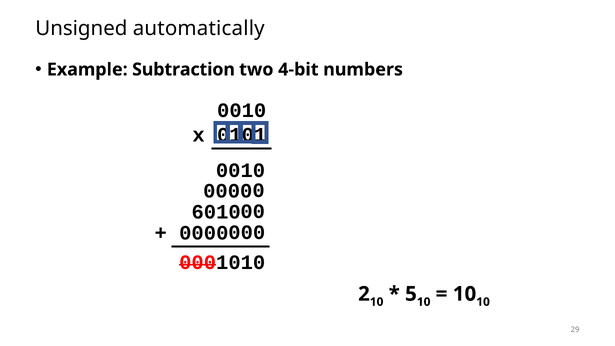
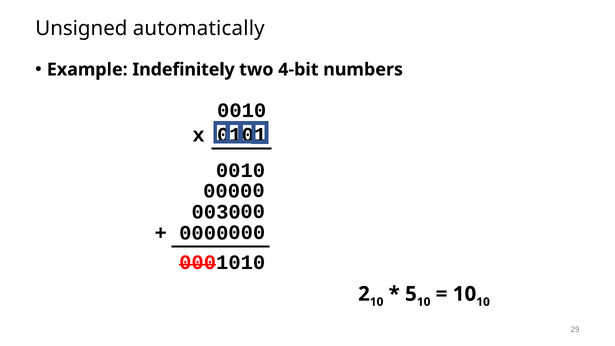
Subtraction: Subtraction -> Indefinitely
6010: 6010 -> 0030
